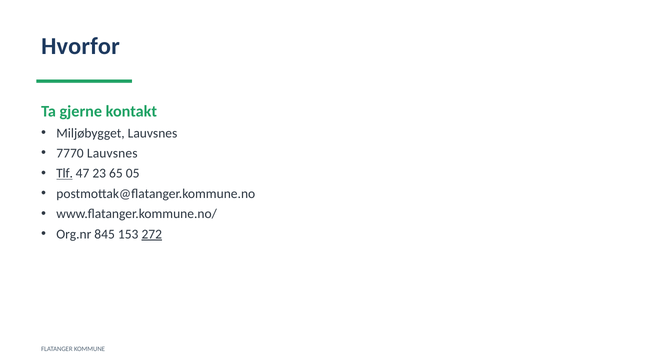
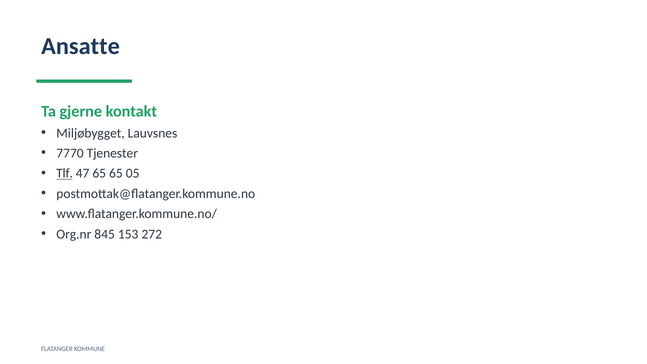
Hvorfor: Hvorfor -> Ansatte
7770 Lauvsnes: Lauvsnes -> Tjenester
47 23: 23 -> 65
272 underline: present -> none
